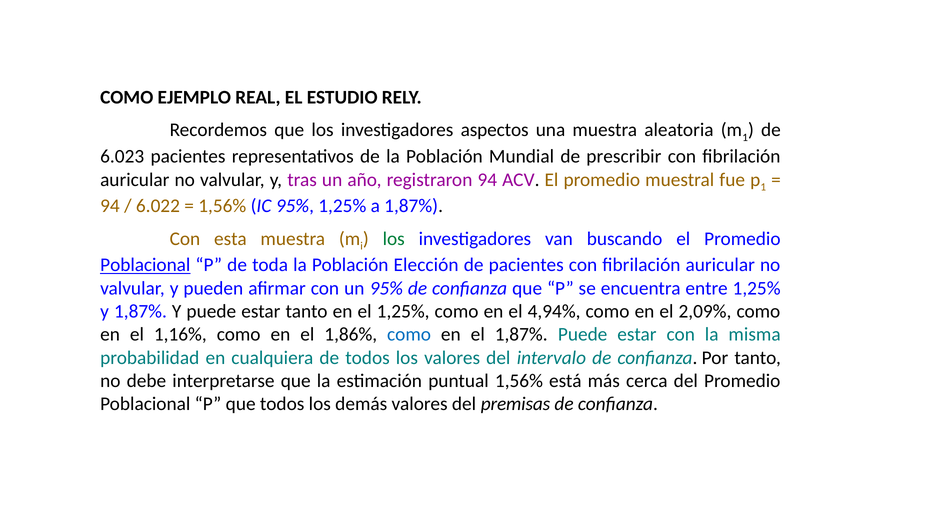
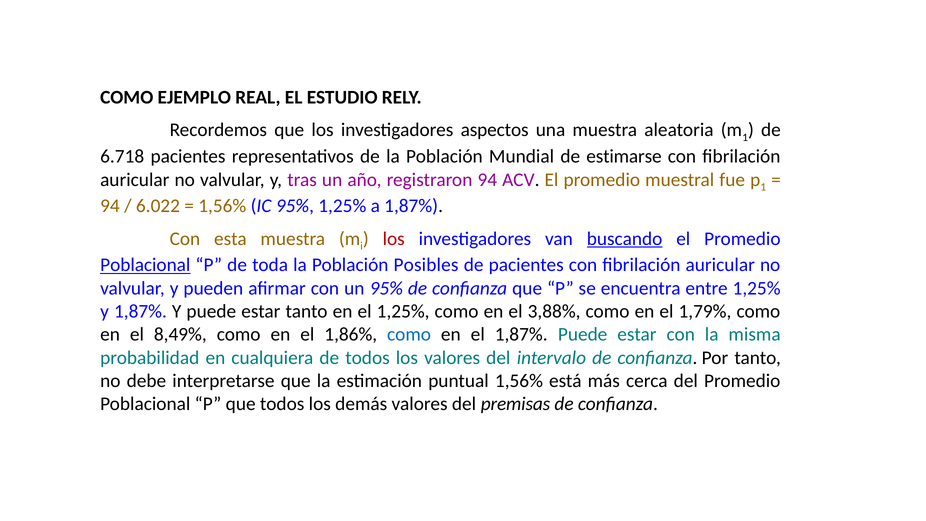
6.023: 6.023 -> 6.718
prescribir: prescribir -> estimarse
los at (394, 239) colour: green -> red
buscando underline: none -> present
Elección: Elección -> Posibles
4,94%: 4,94% -> 3,88%
2,09%: 2,09% -> 1,79%
1,16%: 1,16% -> 8,49%
